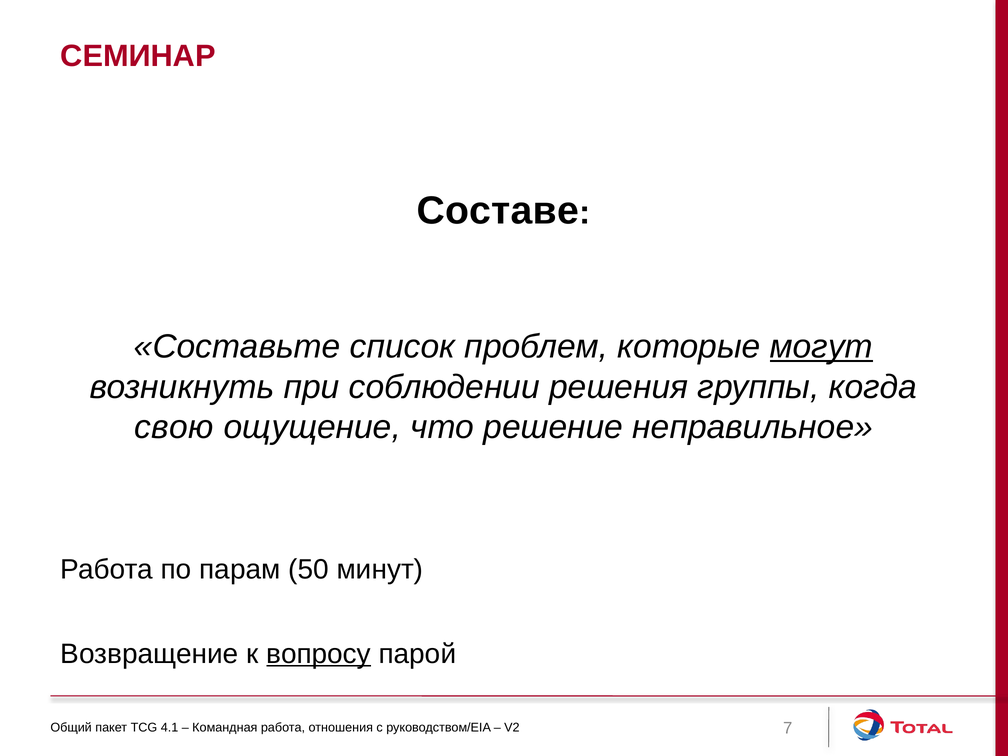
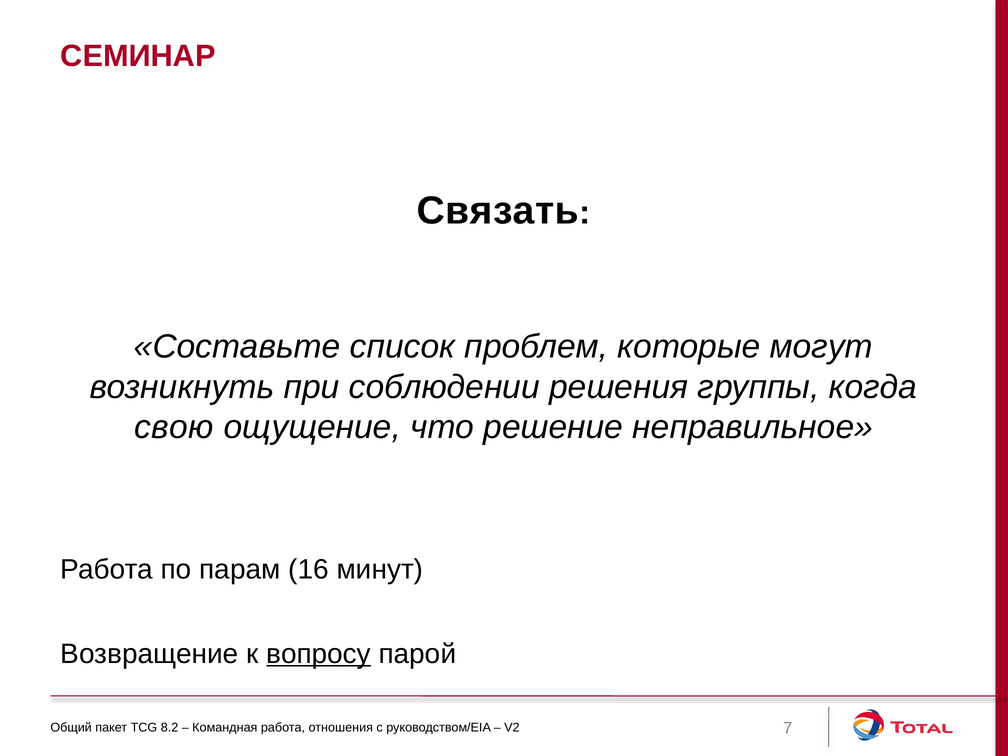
Составе: Составе -> Связать
могут underline: present -> none
50: 50 -> 16
4.1: 4.1 -> 8.2
